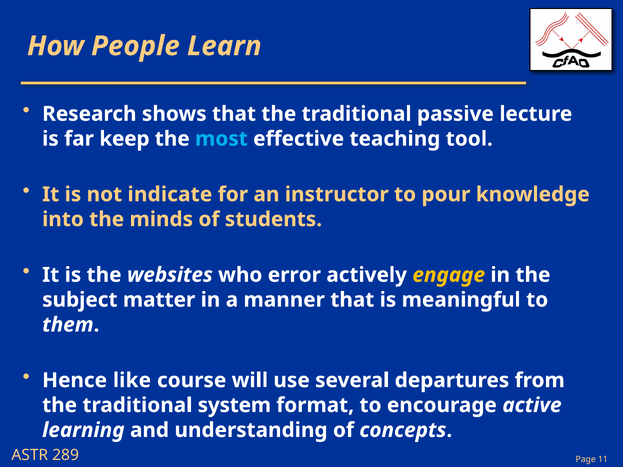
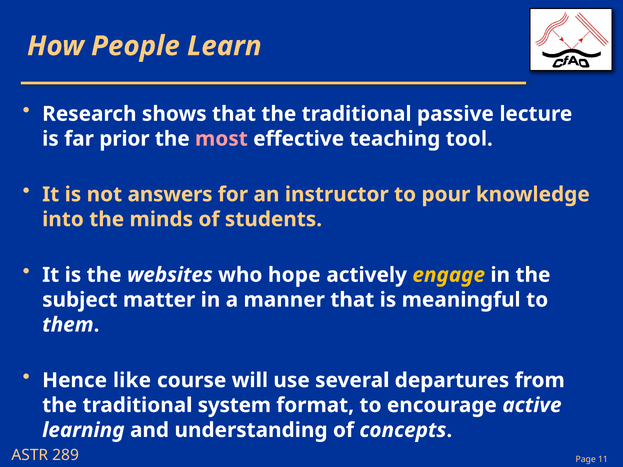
keep: keep -> prior
most colour: light blue -> pink
indicate: indicate -> answers
error: error -> hope
